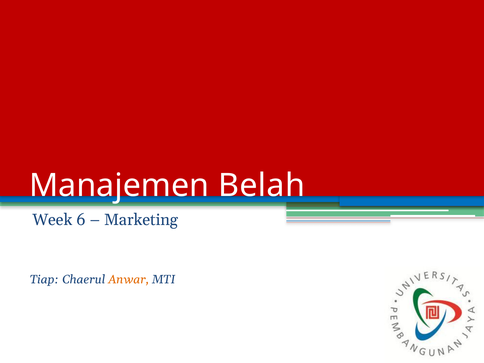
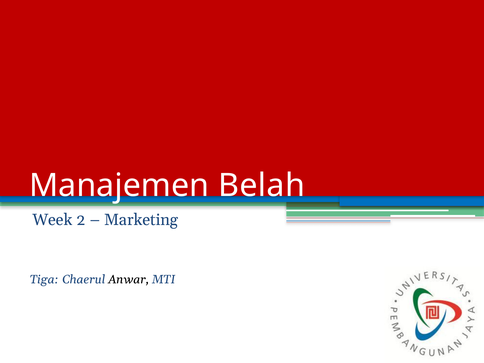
6: 6 -> 2
Tiap: Tiap -> Tiga
Anwar colour: orange -> black
